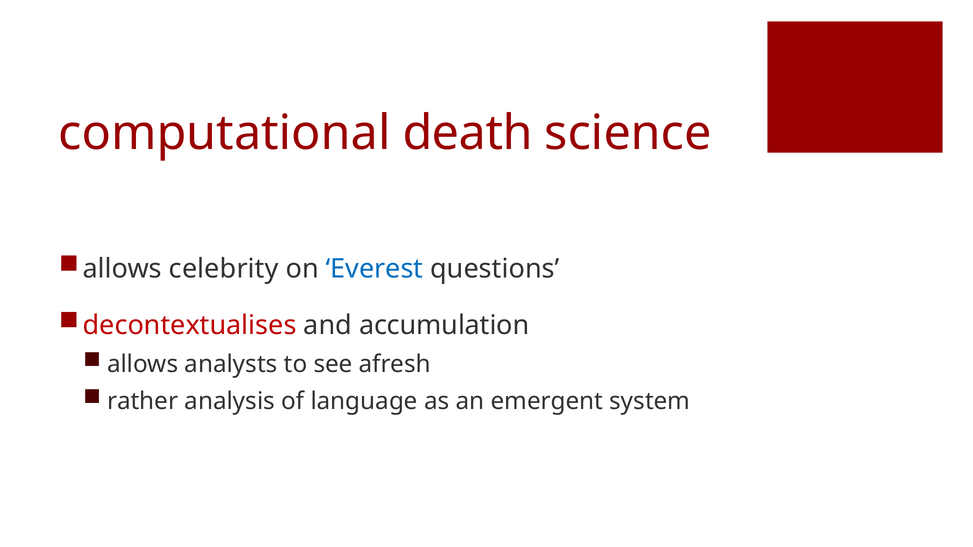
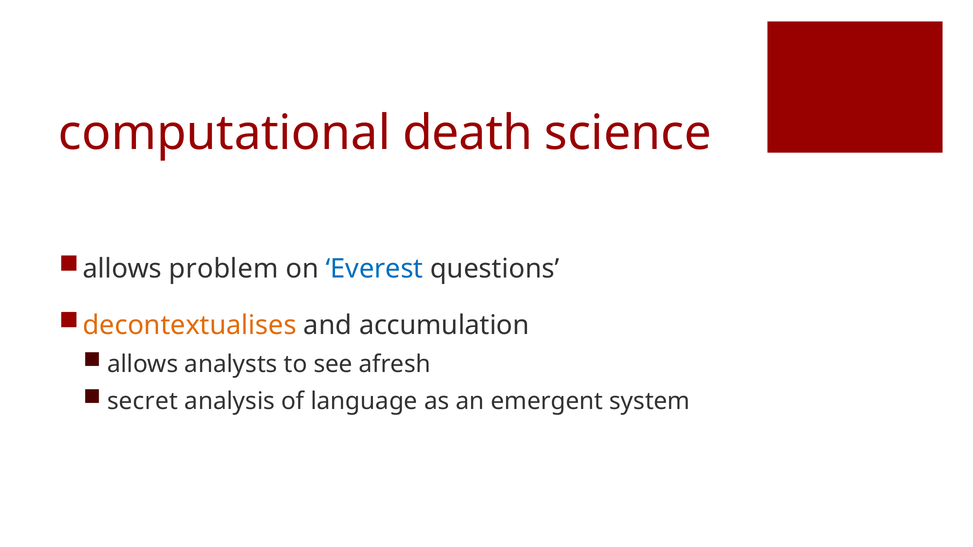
celebrity: celebrity -> problem
decontextualises colour: red -> orange
rather: rather -> secret
